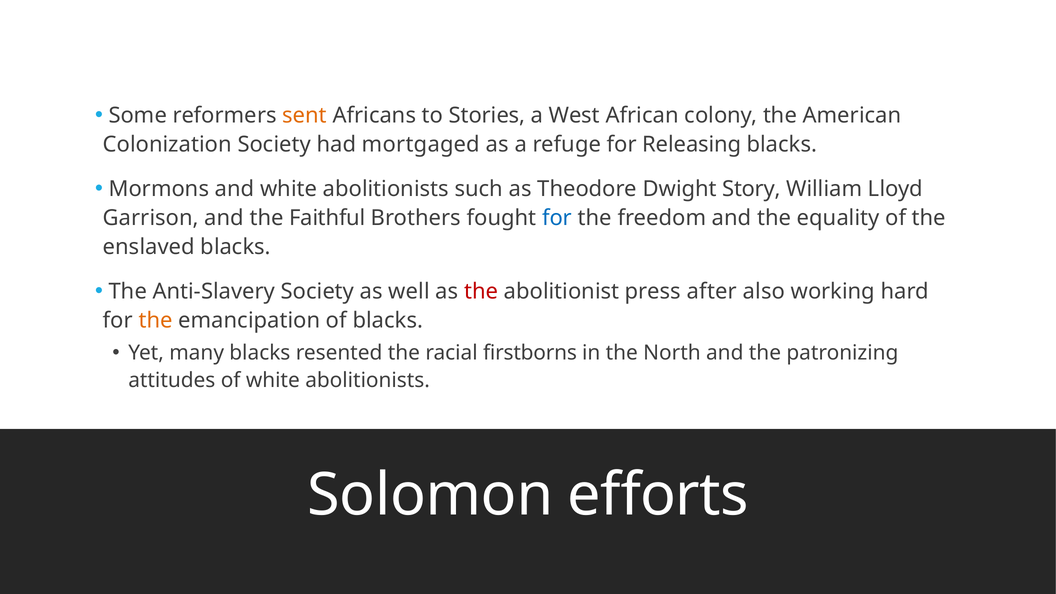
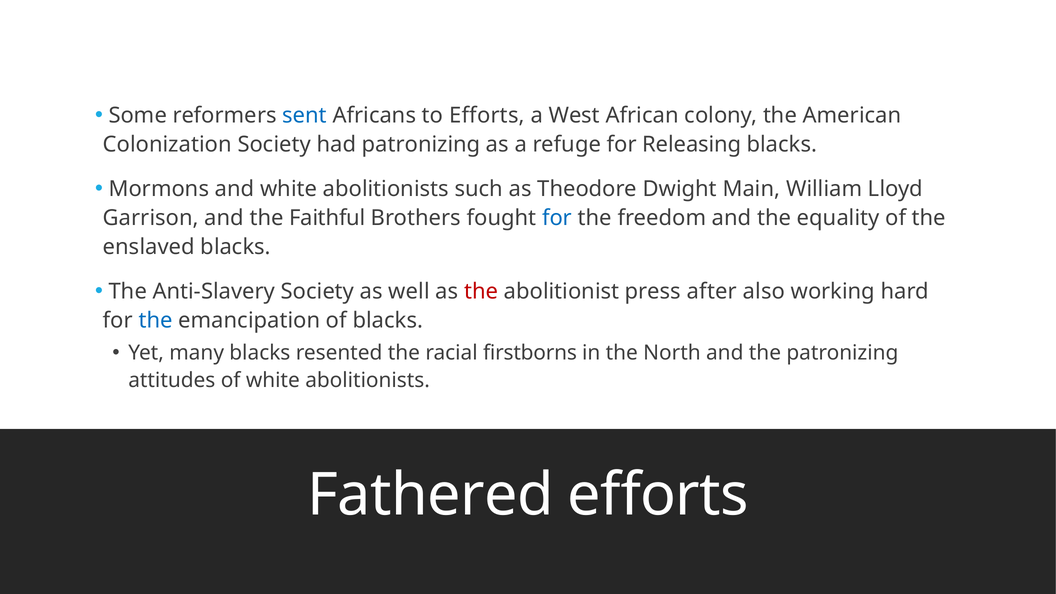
sent colour: orange -> blue
to Stories: Stories -> Efforts
had mortgaged: mortgaged -> patronizing
Story: Story -> Main
the at (156, 320) colour: orange -> blue
Solomon: Solomon -> Fathered
